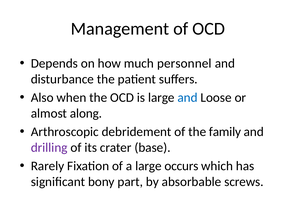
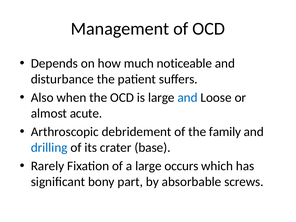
personnel: personnel -> noticeable
along: along -> acute
drilling colour: purple -> blue
